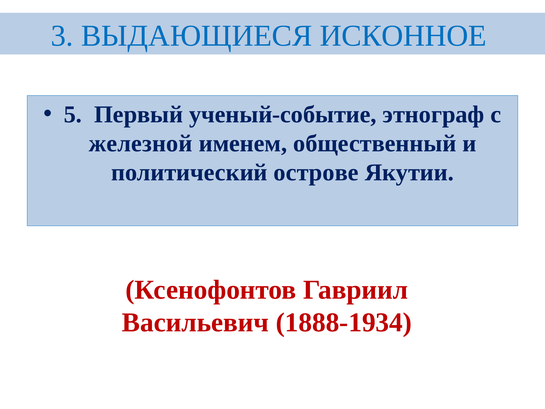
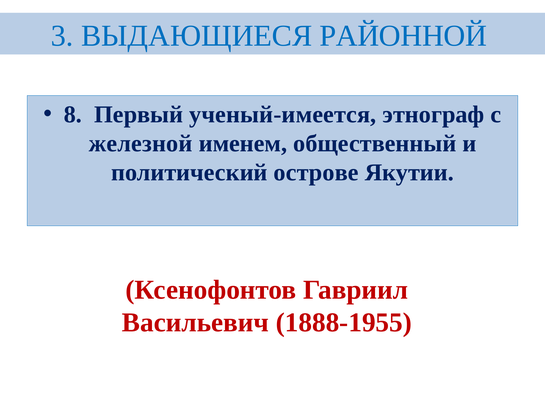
ИСКОННОЕ: ИСКОННОЕ -> РАЙОННОЙ
5: 5 -> 8
ученый-событие: ученый-событие -> ученый-имеется
1888-1934: 1888-1934 -> 1888-1955
